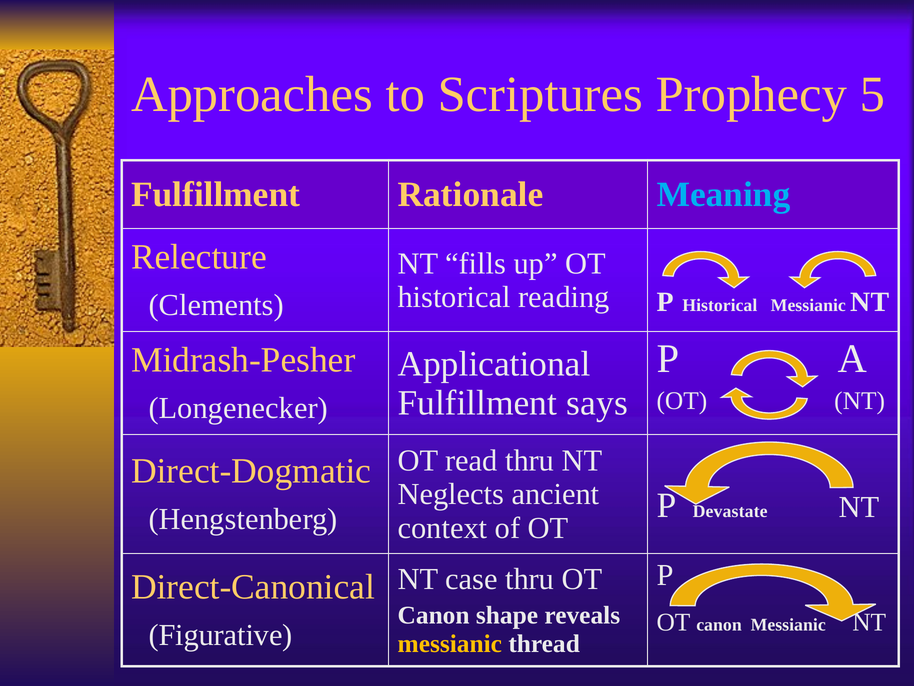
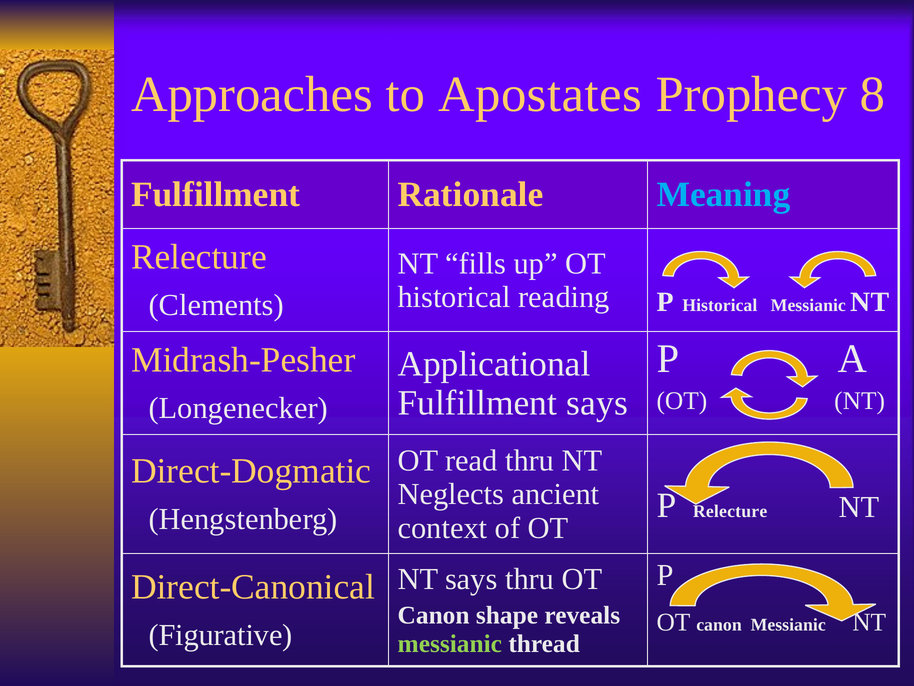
Scriptures: Scriptures -> Apostates
5: 5 -> 8
Devastate at (730, 511): Devastate -> Relecture
NT case: case -> says
messianic at (450, 643) colour: yellow -> light green
